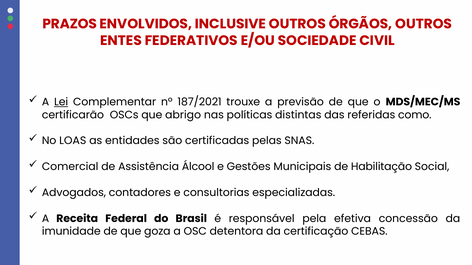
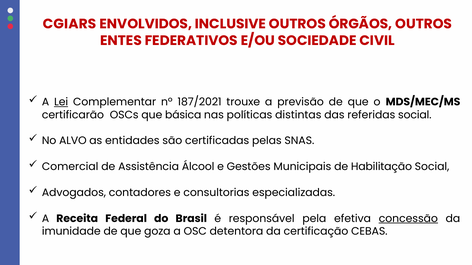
PRAZOS: PRAZOS -> CGIARS
abrigo: abrigo -> básica
referidas como: como -> social
LOAS: LOAS -> ALVO
concessão underline: none -> present
